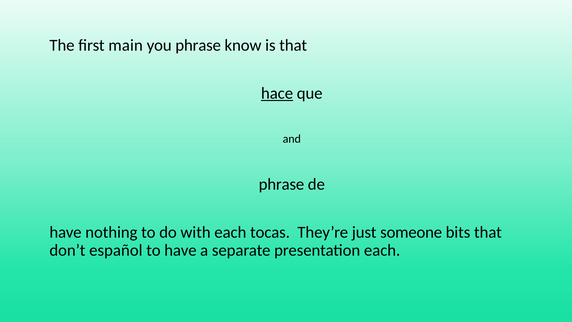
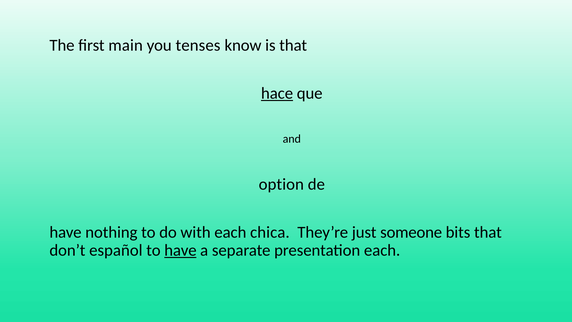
you phrase: phrase -> tenses
phrase at (281, 184): phrase -> option
tocas: tocas -> chica
have at (180, 250) underline: none -> present
